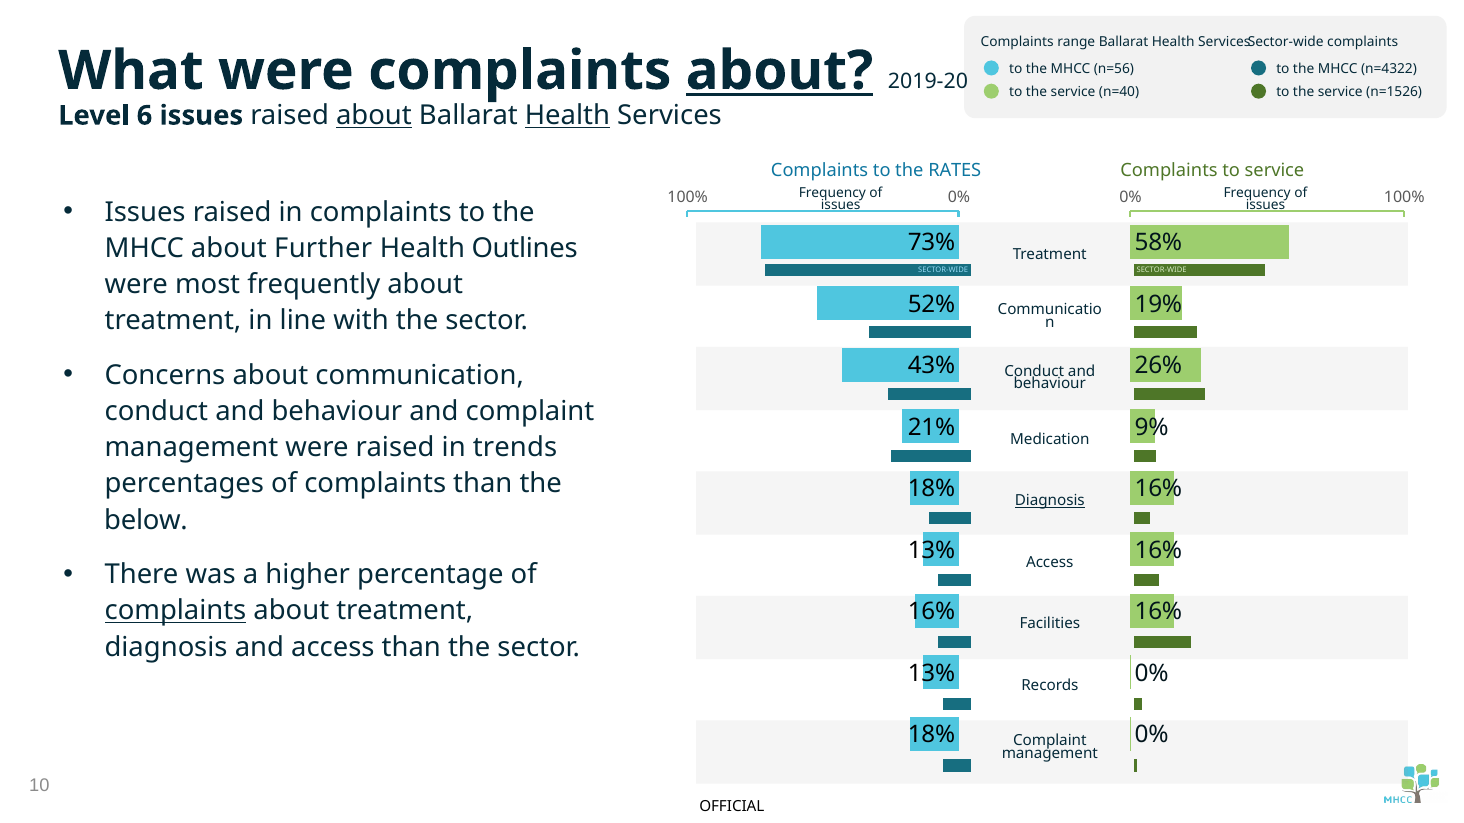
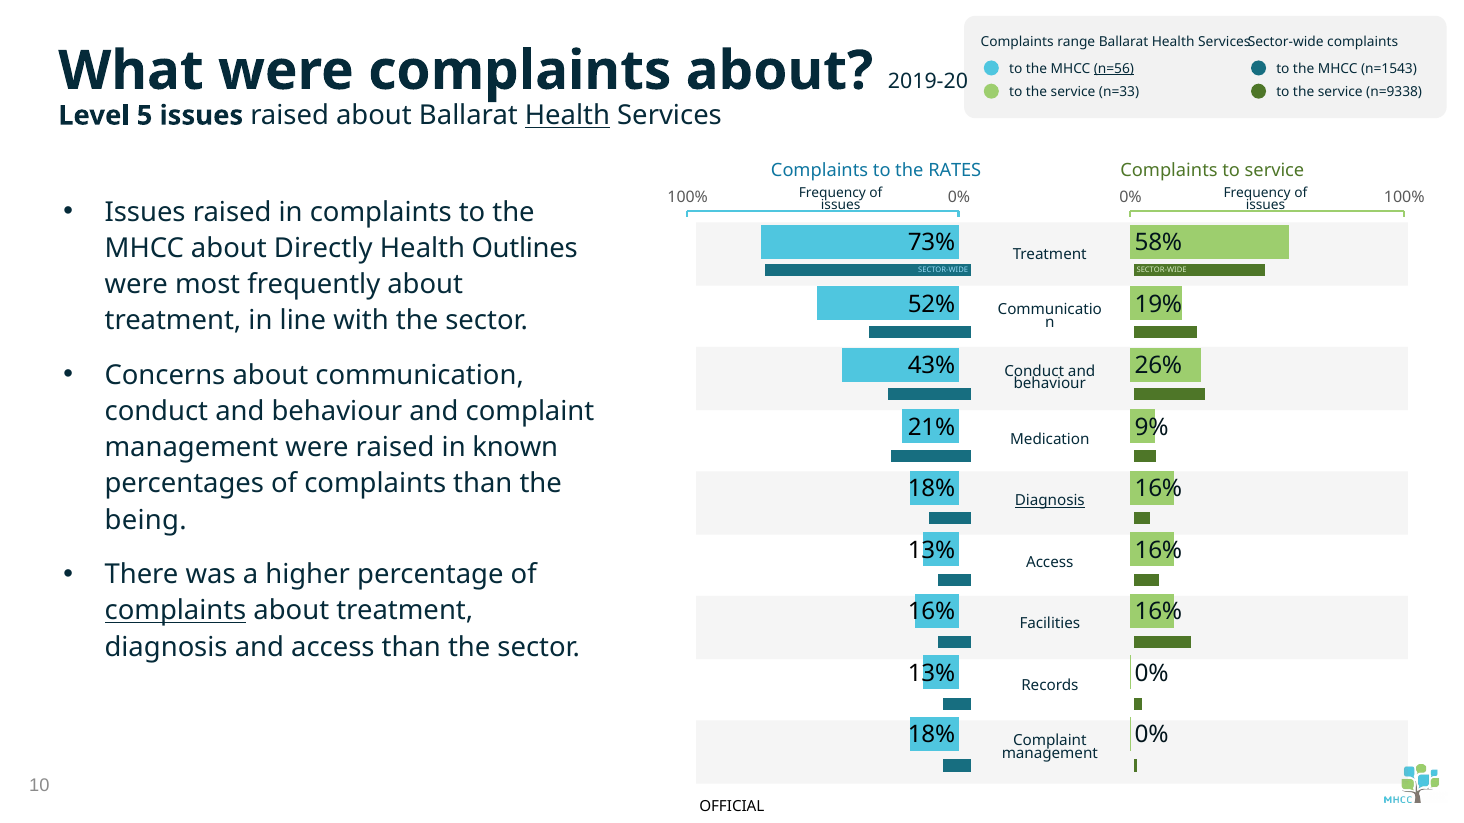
about at (779, 71) underline: present -> none
n=56 underline: none -> present
n=4322: n=4322 -> n=1543
n=40: n=40 -> n=33
n=1526: n=1526 -> n=9338
6: 6 -> 5
about at (374, 116) underline: present -> none
Further: Further -> Directly
trends: trends -> known
below: below -> being
